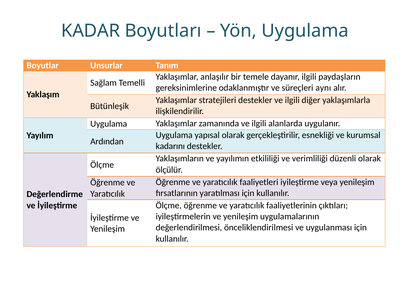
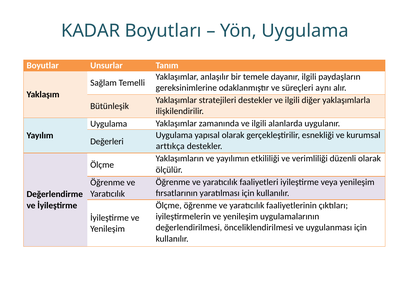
Ardından: Ardından -> Değerleri
kadarını: kadarını -> arttıkça
